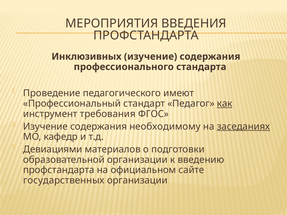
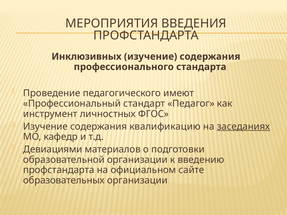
как underline: present -> none
требования: требования -> личностных
необходимому: необходимому -> квалификацию
государственных: государственных -> образовательных
